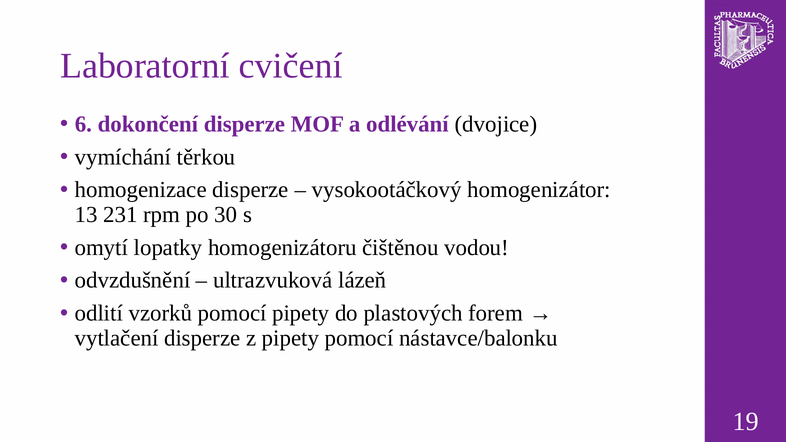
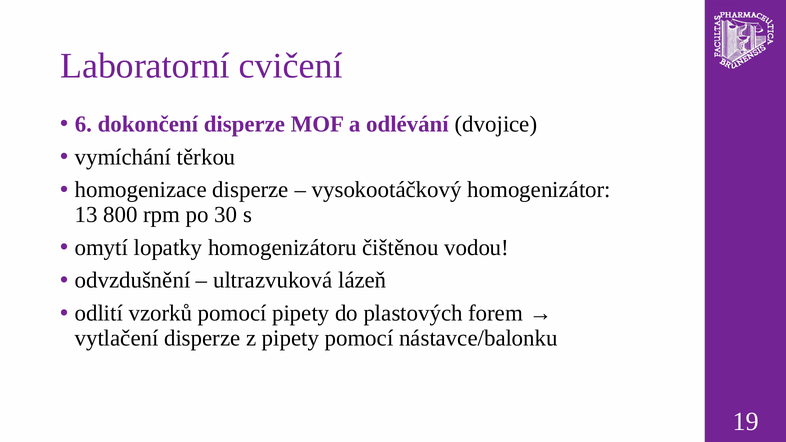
231: 231 -> 800
